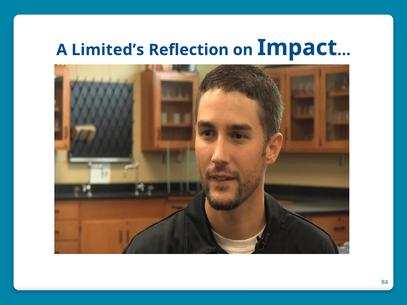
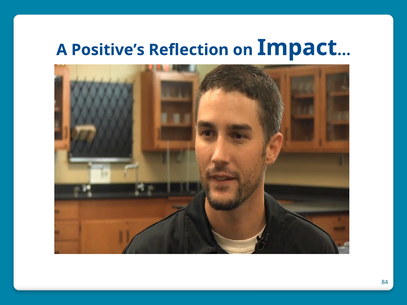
Limited’s: Limited’s -> Positive’s
